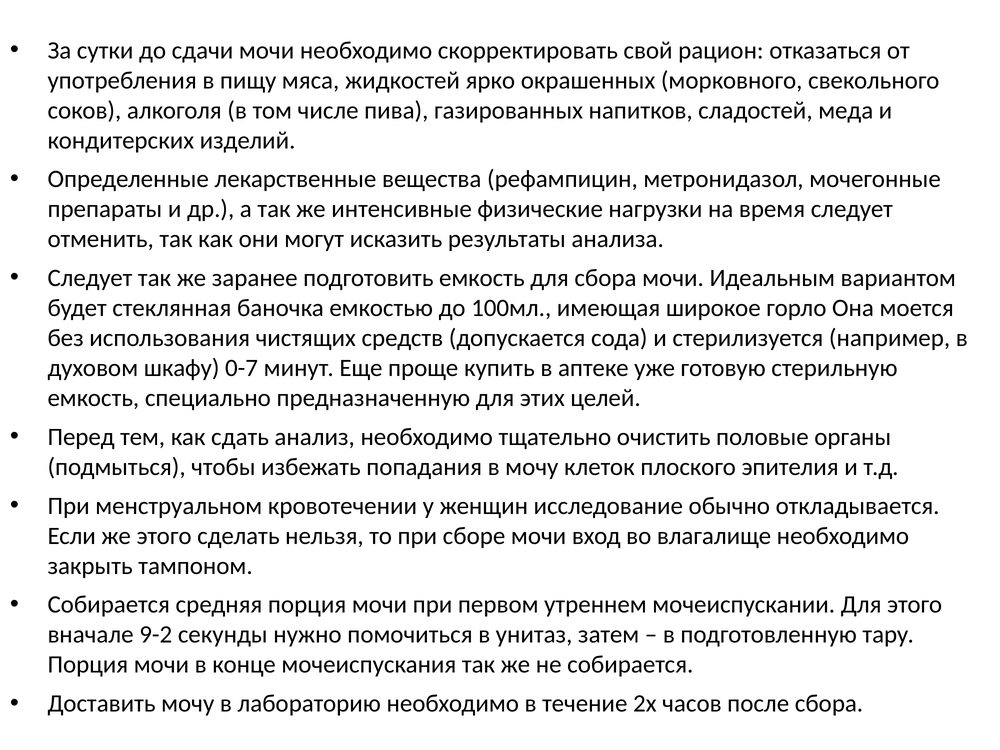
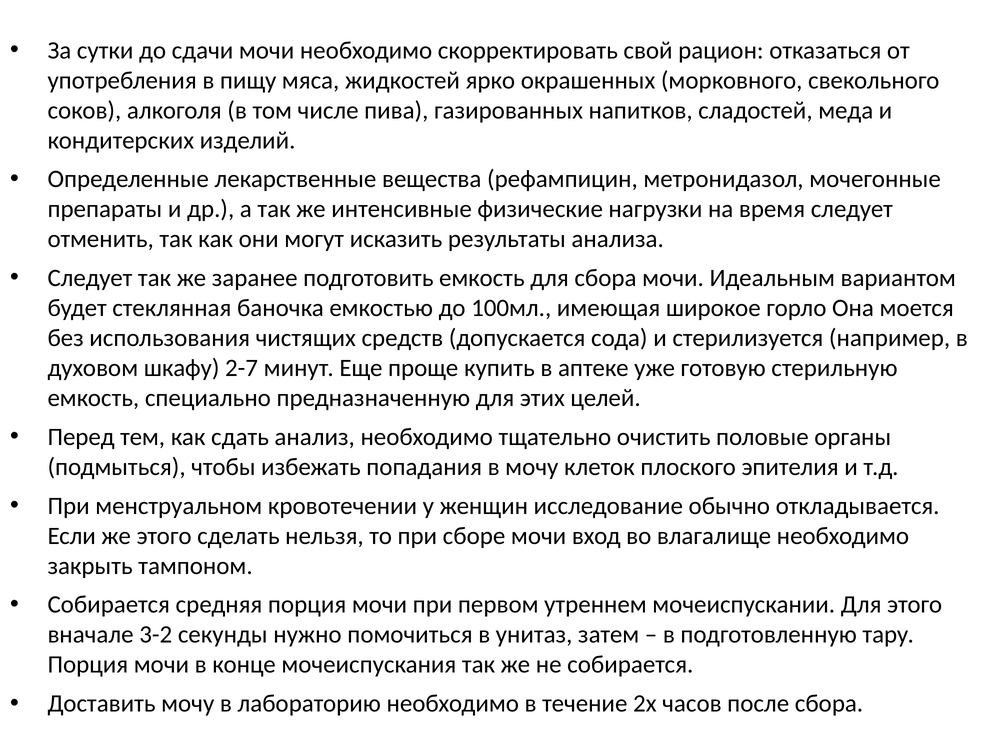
0-7: 0-7 -> 2-7
9-2: 9-2 -> 3-2
